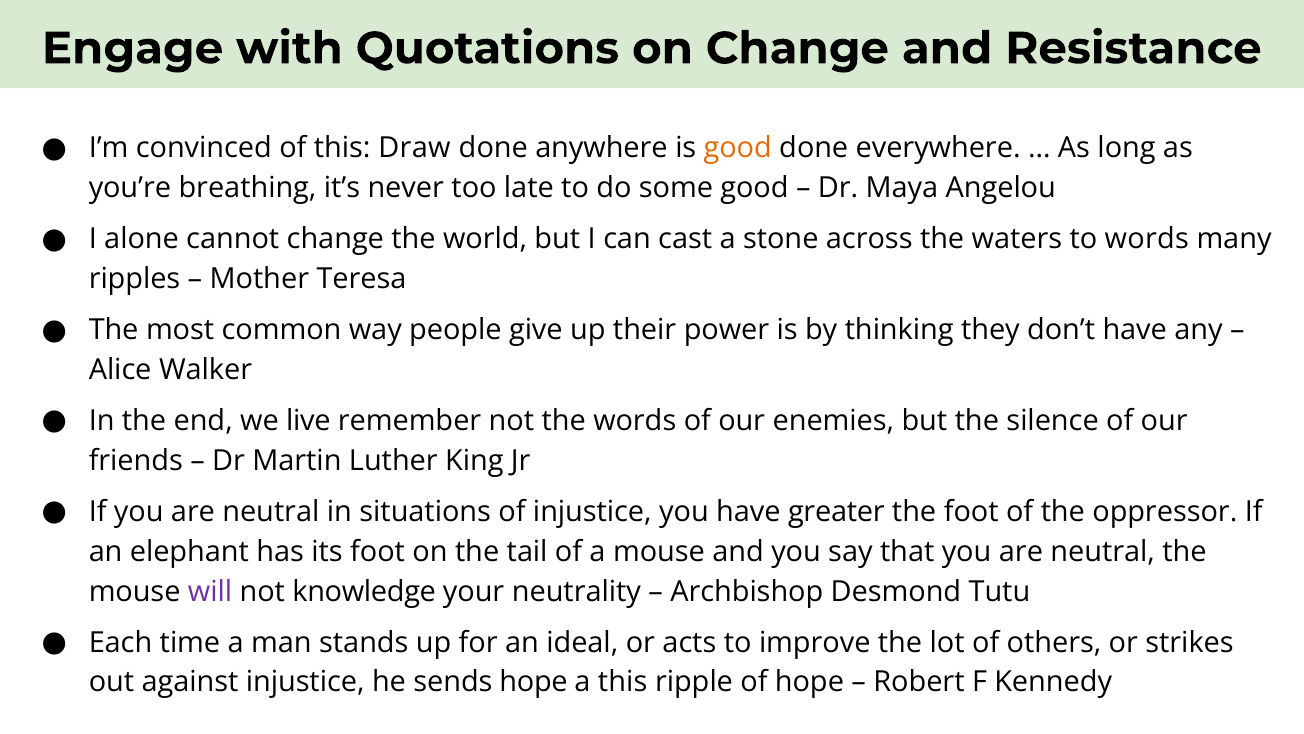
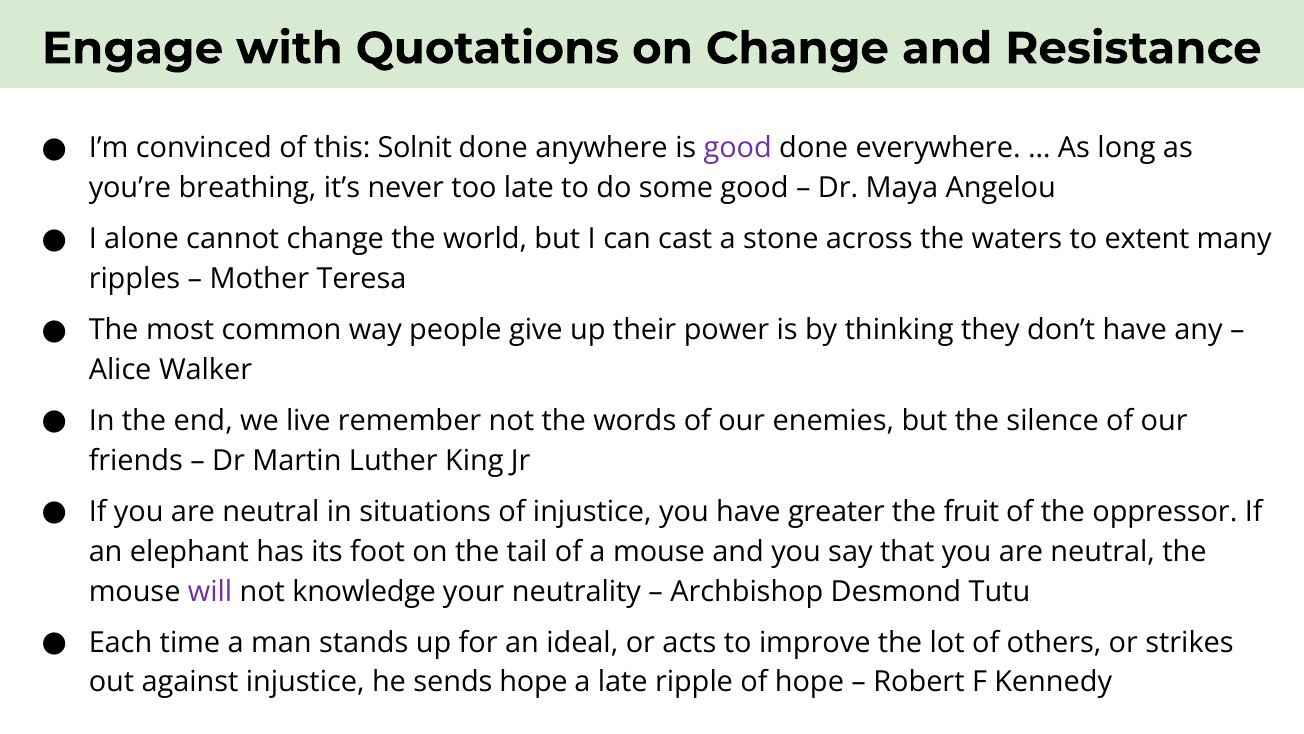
Draw: Draw -> Solnit
good at (738, 148) colour: orange -> purple
to words: words -> extent
the foot: foot -> fruit
a this: this -> late
